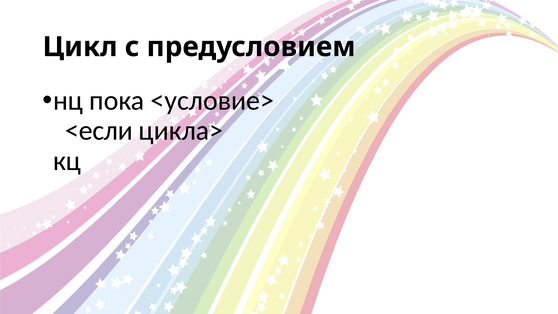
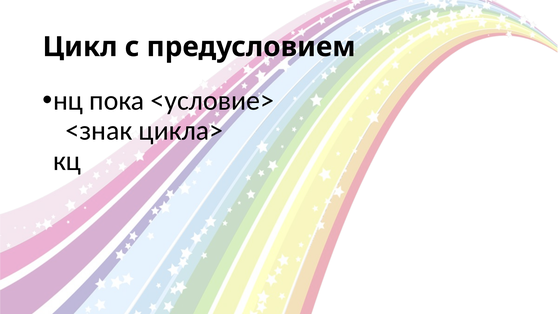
<если: <если -> <знак
